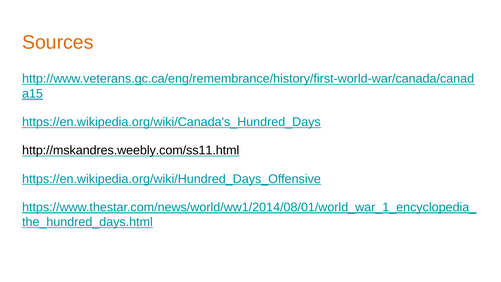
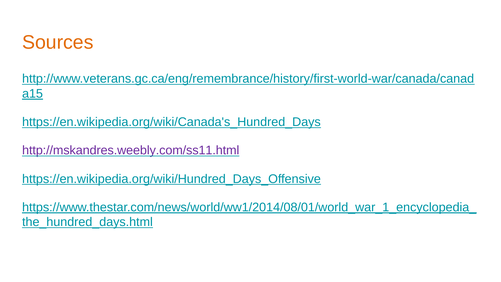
http://mskandres.weebly.com/ss11.html colour: black -> purple
